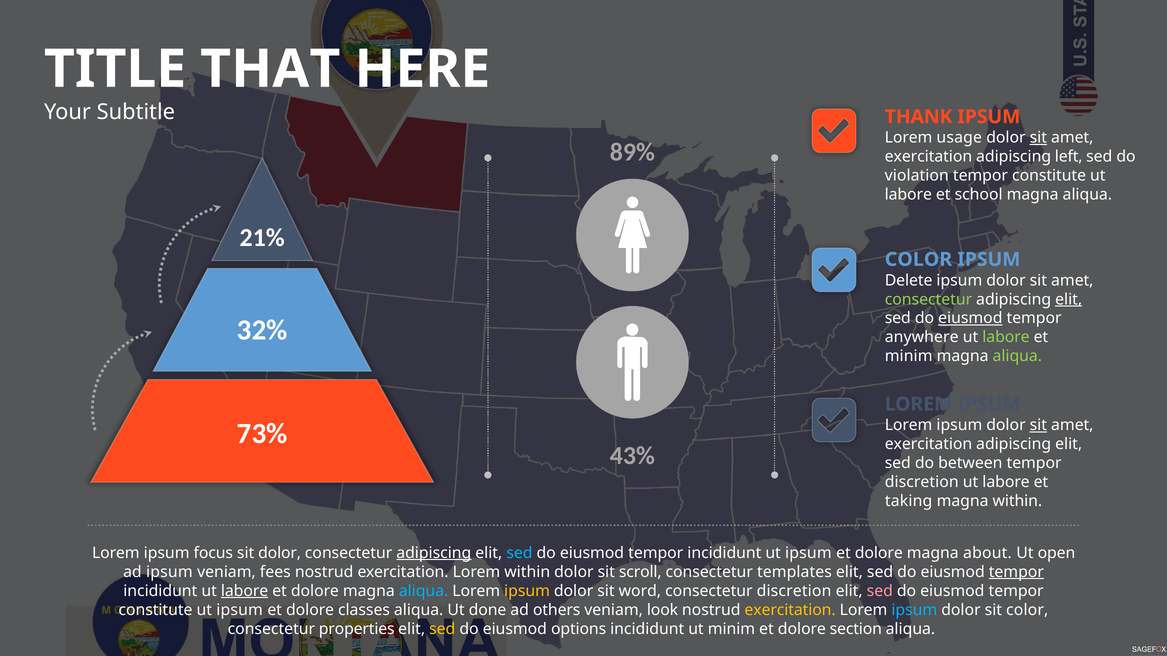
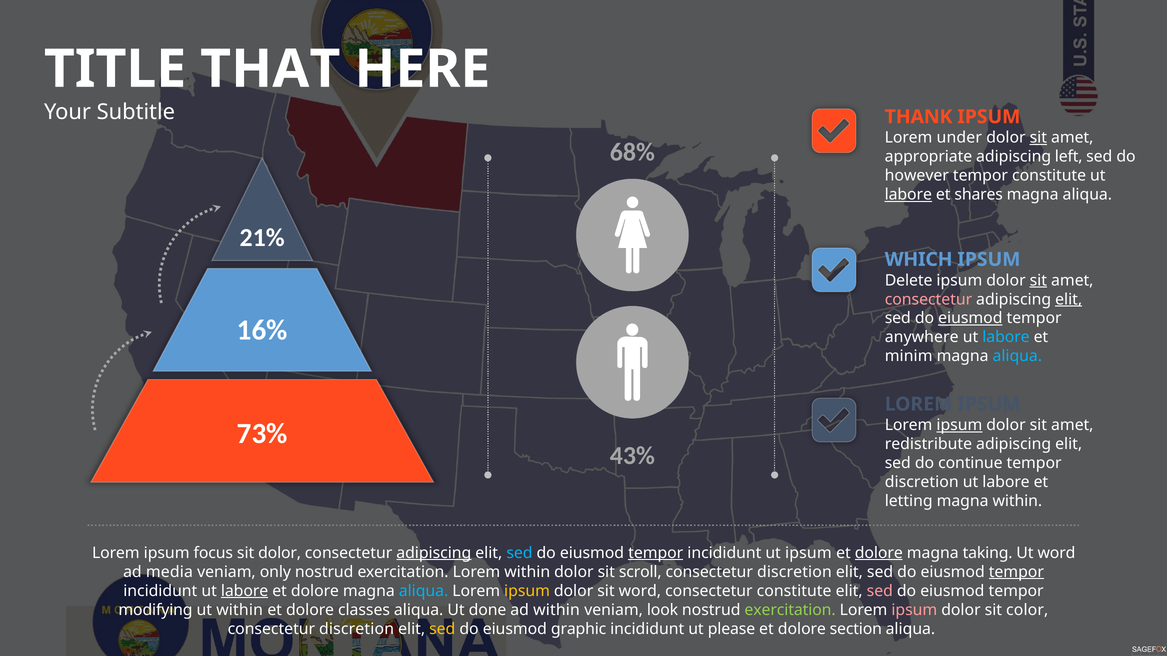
usage: usage -> under
89%: 89% -> 68%
exercitation at (928, 157): exercitation -> appropriate
violation: violation -> however
labore at (908, 195) underline: none -> present
school: school -> shares
COLOR at (918, 260): COLOR -> WHICH
sit at (1038, 281) underline: none -> present
consectetur at (928, 299) colour: light green -> pink
32%: 32% -> 16%
labore at (1006, 337) colour: light green -> light blue
aliqua at (1017, 356) colour: light green -> light blue
ipsum at (959, 425) underline: none -> present
sit at (1038, 425) underline: present -> none
exercitation at (928, 444): exercitation -> redistribute
between: between -> continue
taking: taking -> letting
tempor at (656, 553) underline: none -> present
dolore at (879, 553) underline: none -> present
about: about -> taking
Ut open: open -> word
ad ipsum: ipsum -> media
fees: fees -> only
templates at (794, 572): templates -> discretion
consectetur discretion: discretion -> constitute
constitute at (155, 610): constitute -> modifying
ipsum at (240, 610): ipsum -> within
ad others: others -> within
exercitation at (790, 610) colour: yellow -> light green
ipsum at (914, 610) colour: light blue -> pink
properties at (357, 629): properties -> discretion
options: options -> graphic
ut minim: minim -> please
